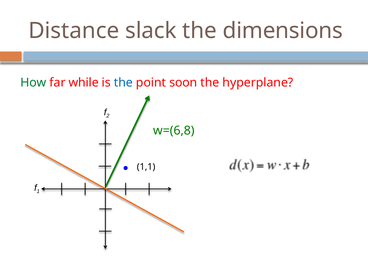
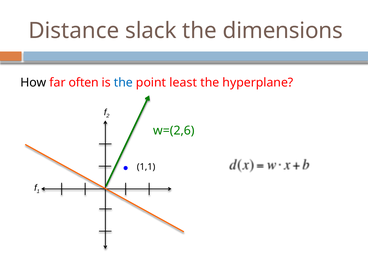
How colour: green -> black
while: while -> often
soon: soon -> least
w=(6,8: w=(6,8 -> w=(2,6
